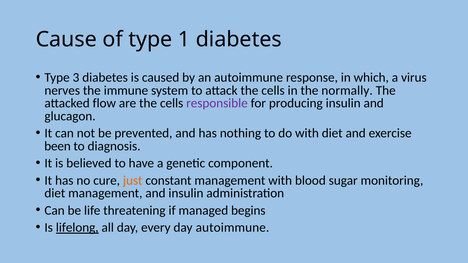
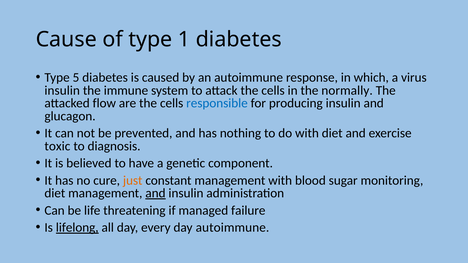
3: 3 -> 5
nerves at (62, 91): nerves -> insulin
responsible colour: purple -> blue
been: been -> toxic
and at (155, 193) underline: none -> present
begins: begins -> failure
